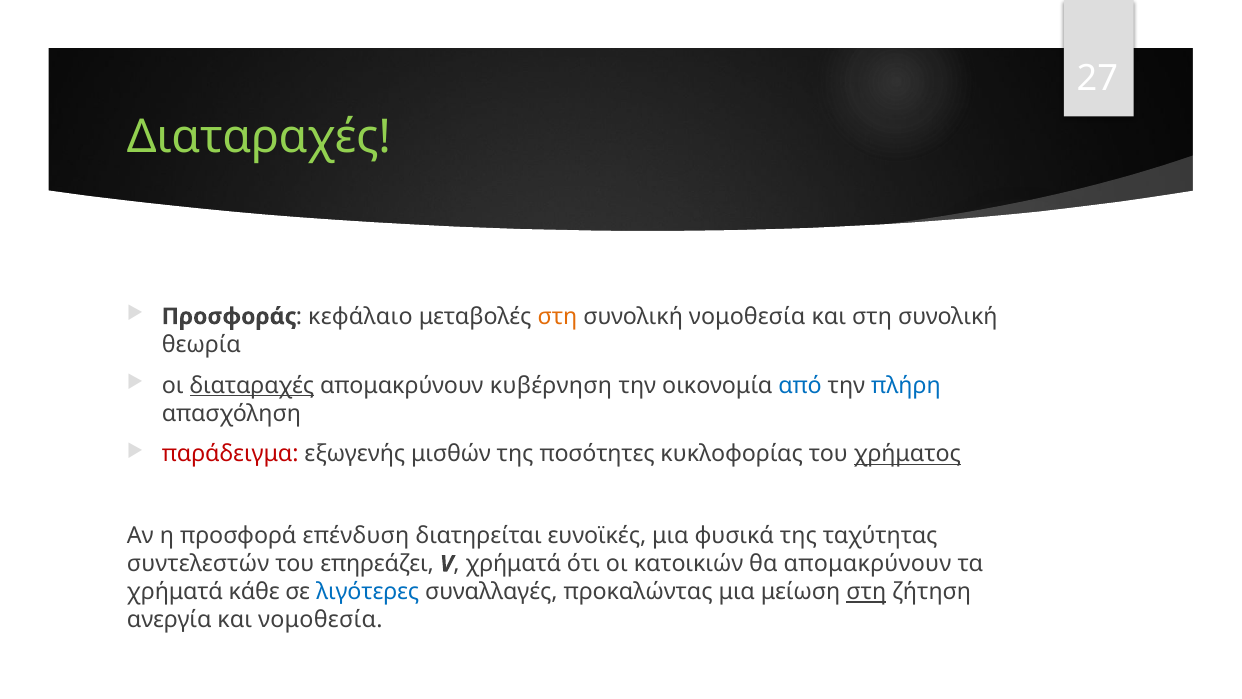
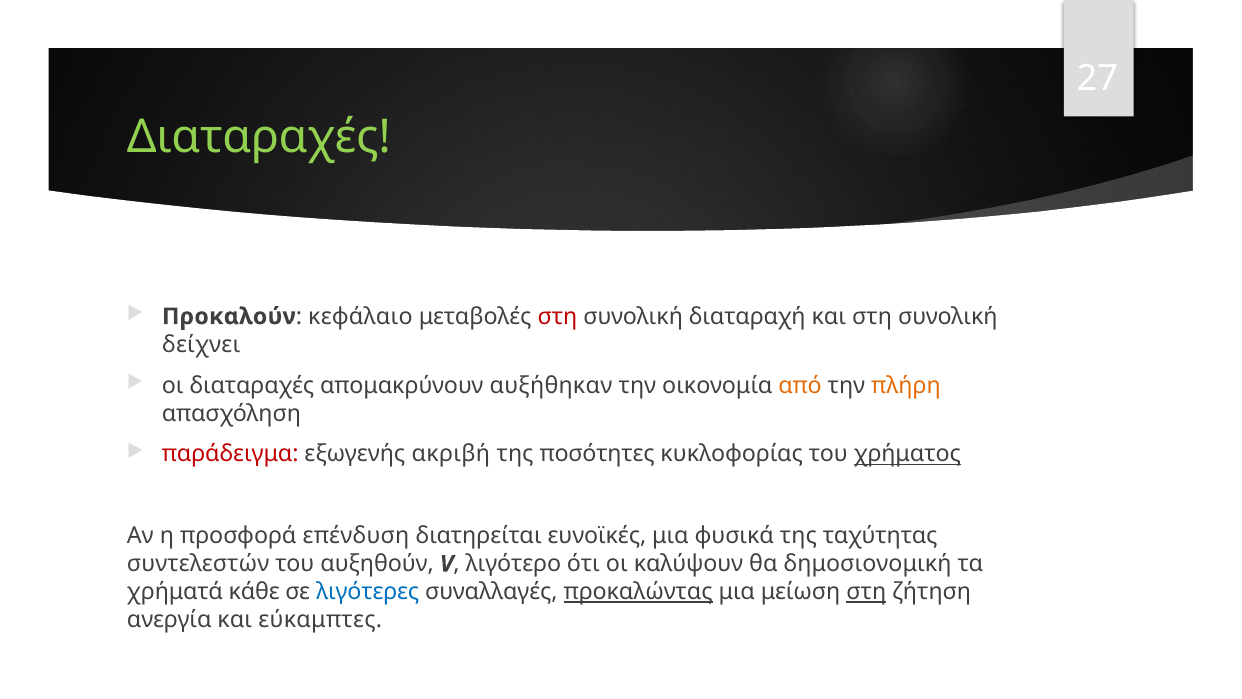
Προσφοράς: Προσφοράς -> Προκαλούν
στη at (557, 316) colour: orange -> red
συνολική νομοθεσία: νομοθεσία -> διαταραχή
θεωρία: θεωρία -> δείχνει
διαταραχές at (252, 385) underline: present -> none
κυβέρνηση: κυβέρνηση -> αυξήθηκαν
από colour: blue -> orange
πλήρη colour: blue -> orange
μισθών: μισθών -> ακριβή
επηρεάζει: επηρεάζει -> αυξηθούν
χρήματά at (513, 564): χρήματά -> λιγότερο
κατοικιών: κατοικιών -> καλύψουν
θα απομακρύνουν: απομακρύνουν -> δημοσιονομική
προκαλώντας underline: none -> present
και νομοθεσία: νομοθεσία -> εύκαμπτες
